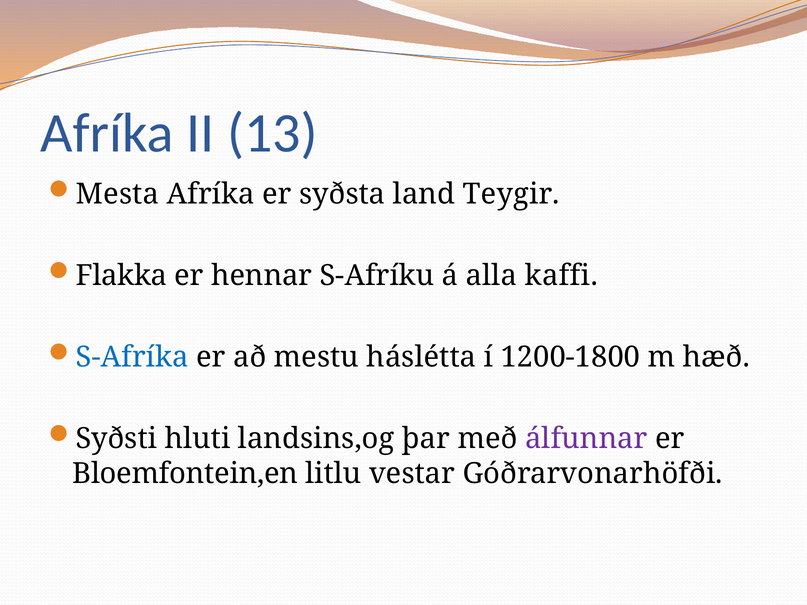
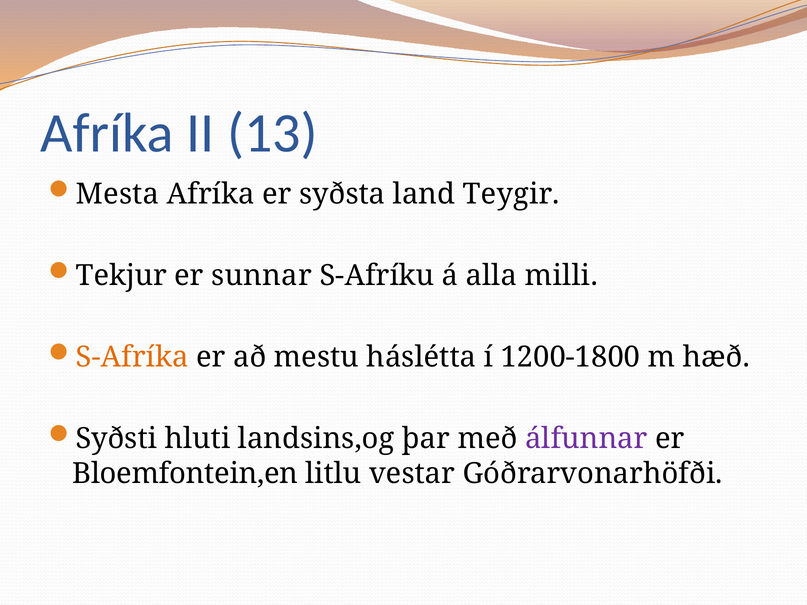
Flakka: Flakka -> Tekjur
hennar: hennar -> sunnar
kaffi: kaffi -> milli
S-Afríka colour: blue -> orange
